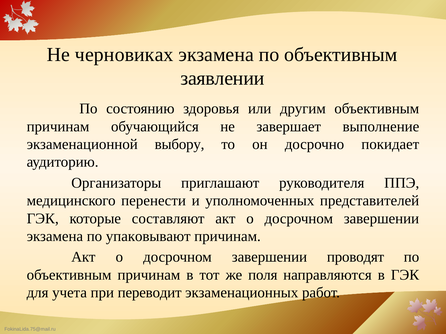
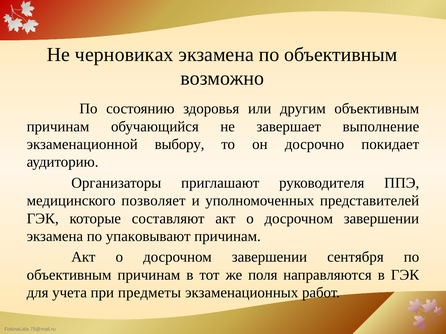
заявлении: заявлении -> возможно
перенести: перенести -> позволяет
проводят: проводят -> сентября
переводит: переводит -> предметы
